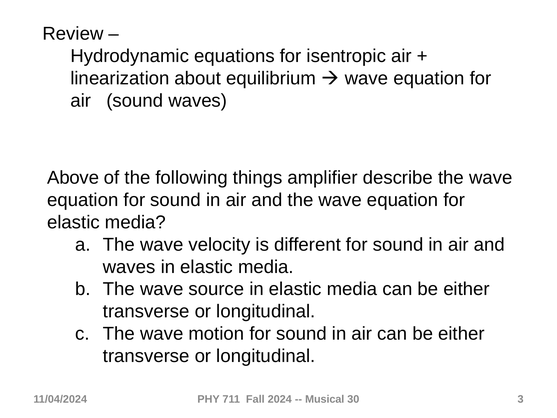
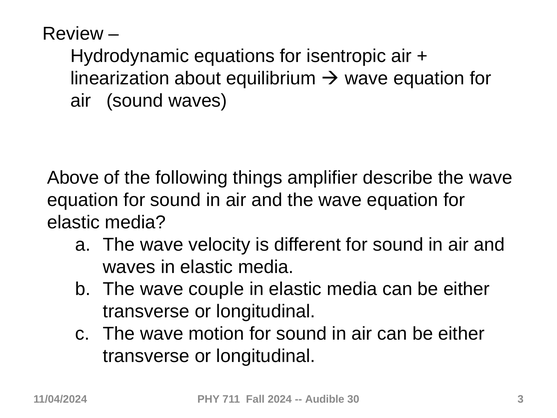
source: source -> couple
Musical: Musical -> Audible
